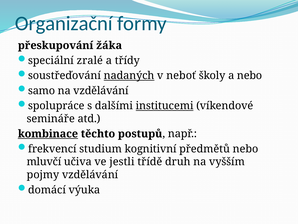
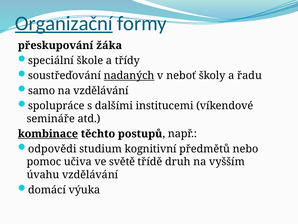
Organizační underline: none -> present
zralé: zralé -> škole
a nebo: nebo -> řadu
institucemi underline: present -> none
frekvencí: frekvencí -> odpovědi
mluvčí: mluvčí -> pomoc
jestli: jestli -> světě
pojmy: pojmy -> úvahu
